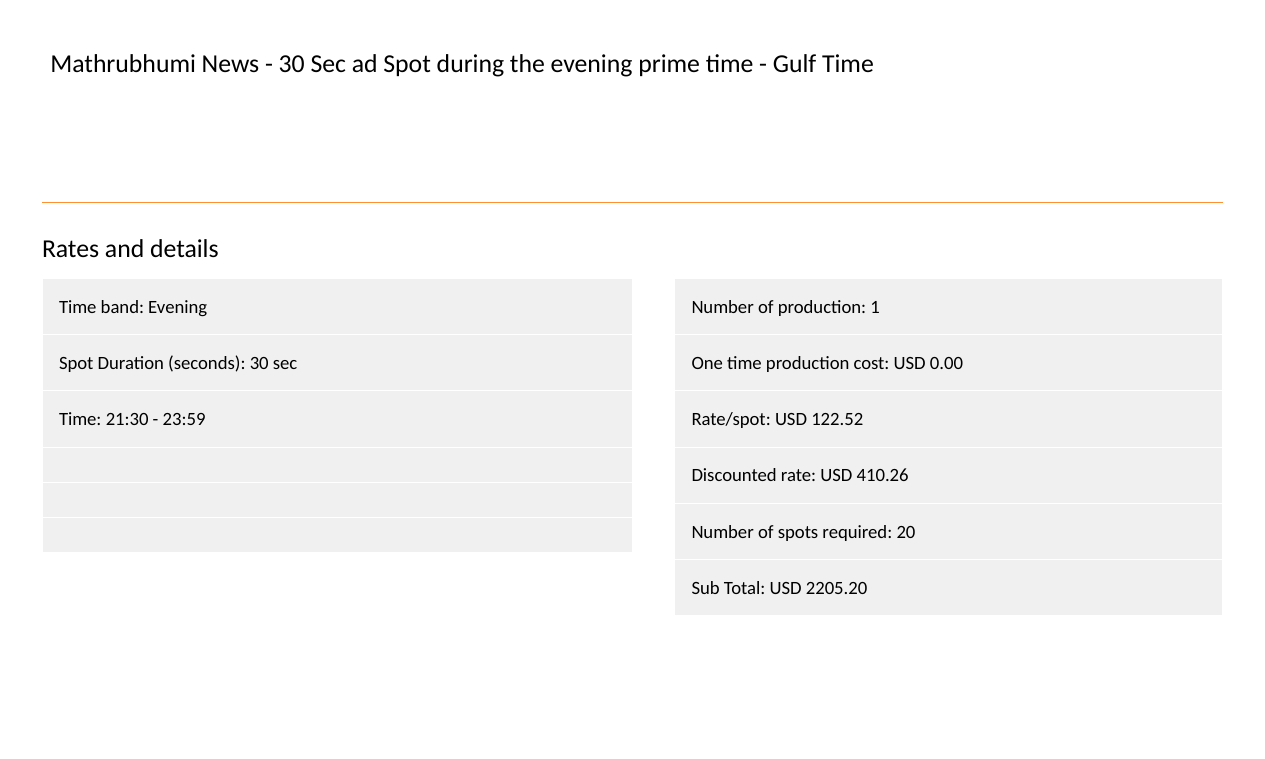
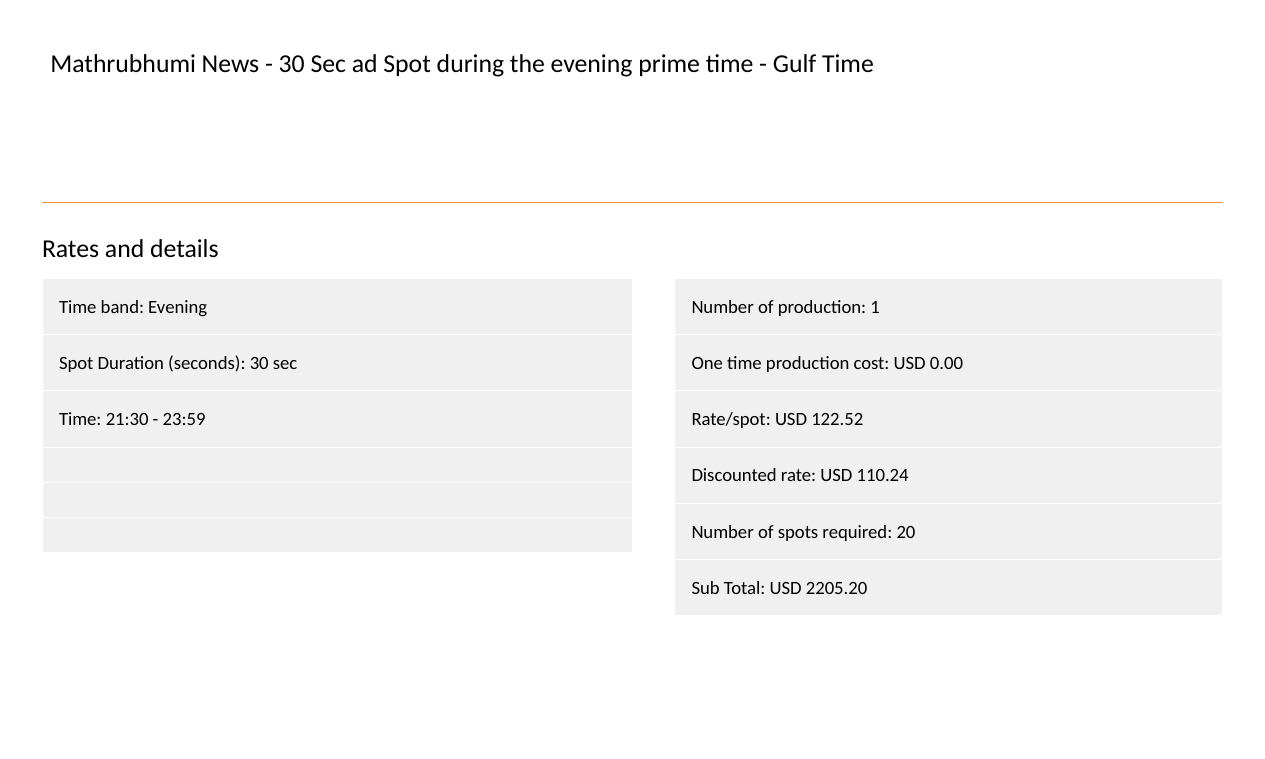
410.26: 410.26 -> 110.24
